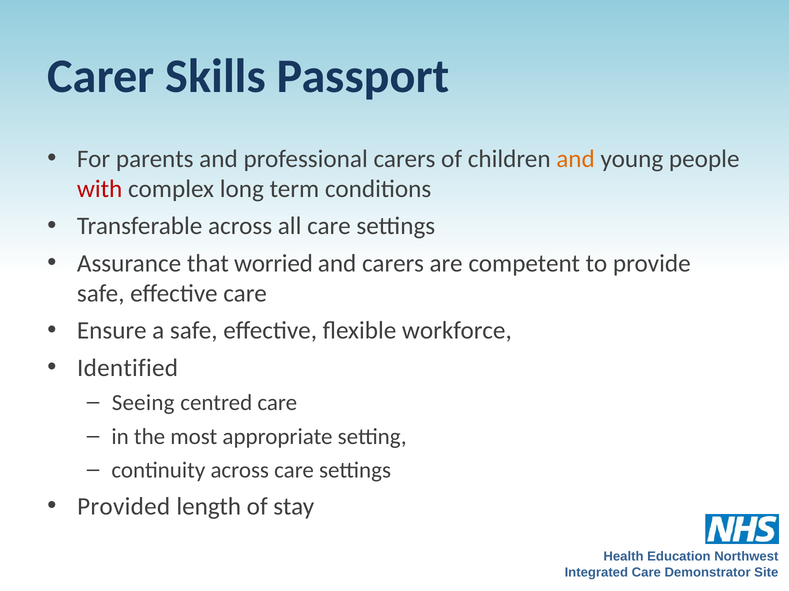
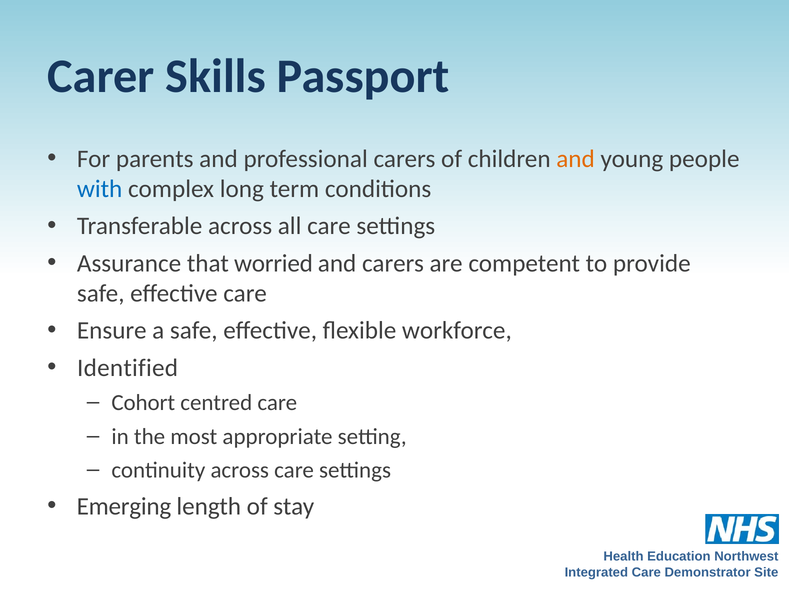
with colour: red -> blue
Seeing: Seeing -> Cohort
Provided: Provided -> Emerging
